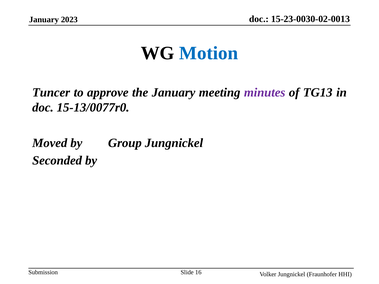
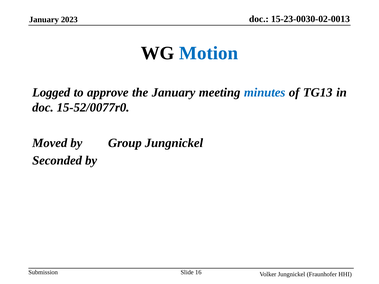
Tuncer: Tuncer -> Logged
minutes colour: purple -> blue
15-13/0077r0: 15-13/0077r0 -> 15-52/0077r0
